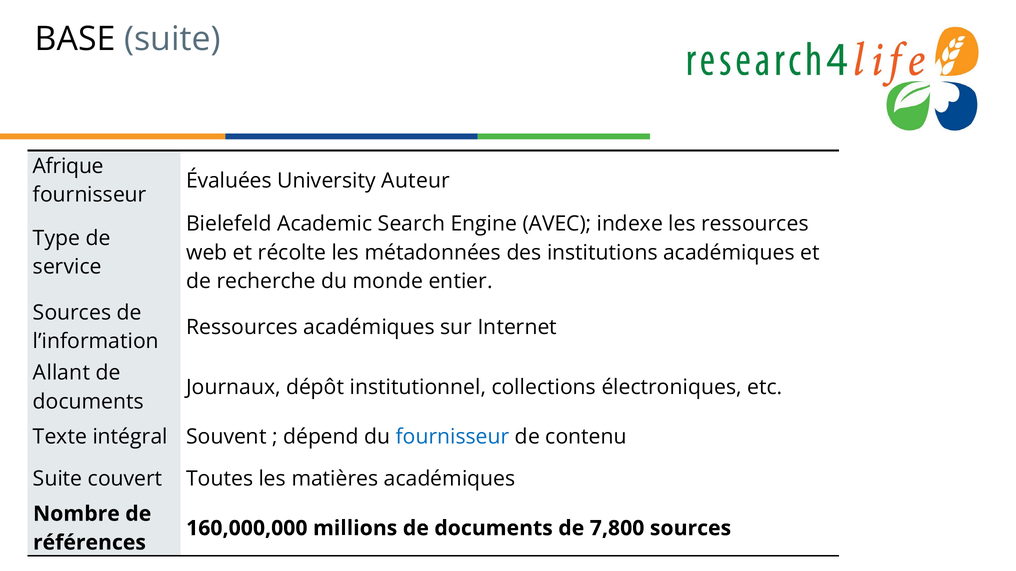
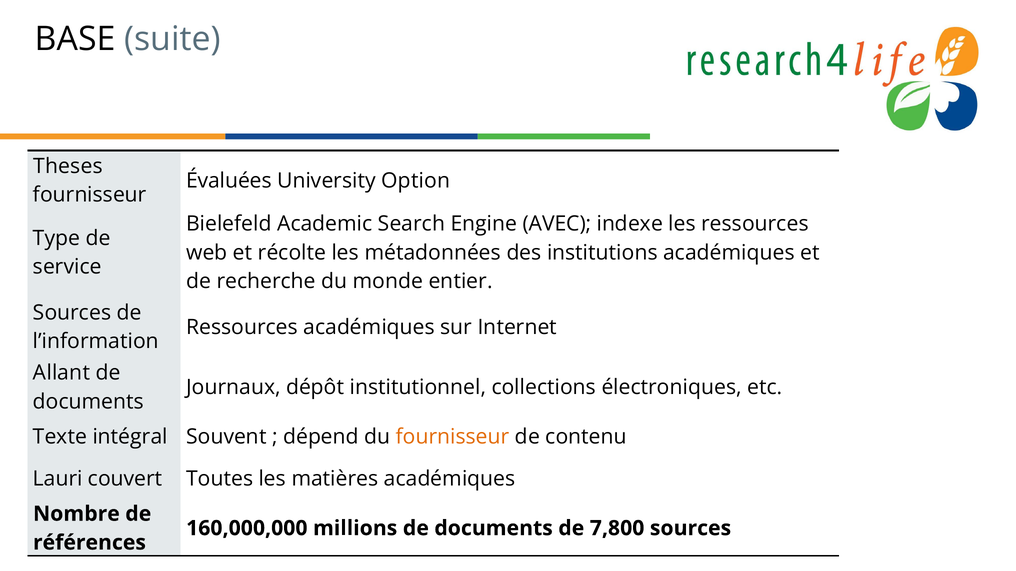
Afrique: Afrique -> Theses
Auteur: Auteur -> Option
fournisseur at (453, 437) colour: blue -> orange
Suite at (58, 479): Suite -> Lauri
